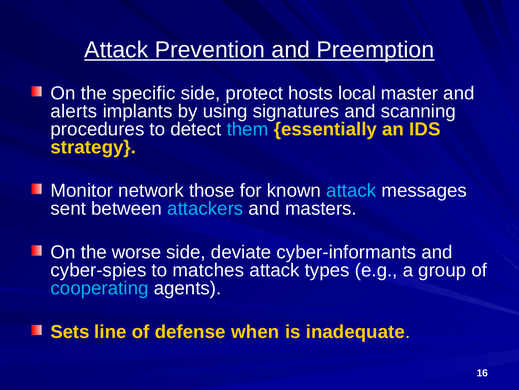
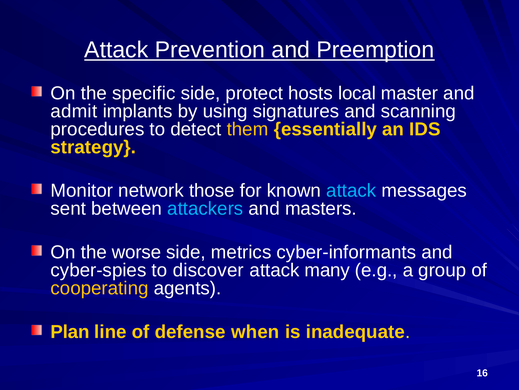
alerts: alerts -> admit
them colour: light blue -> yellow
deviate: deviate -> metrics
matches: matches -> discover
types: types -> many
cooperating colour: light blue -> yellow
Sets: Sets -> Plan
